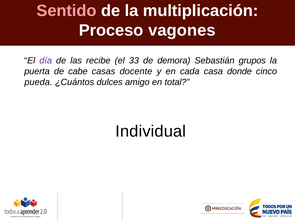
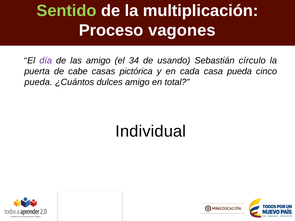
Sentido colour: pink -> light green
las recibe: recibe -> amigo
33: 33 -> 34
demora: demora -> usando
grupos: grupos -> círculo
docente: docente -> pictórica
casa donde: donde -> pueda
